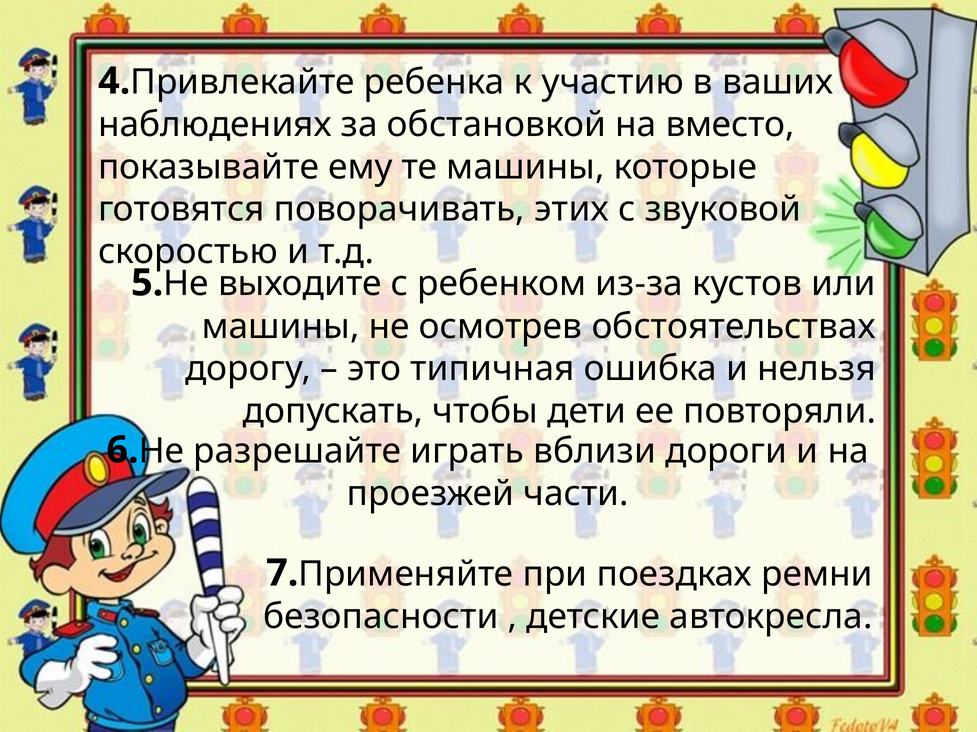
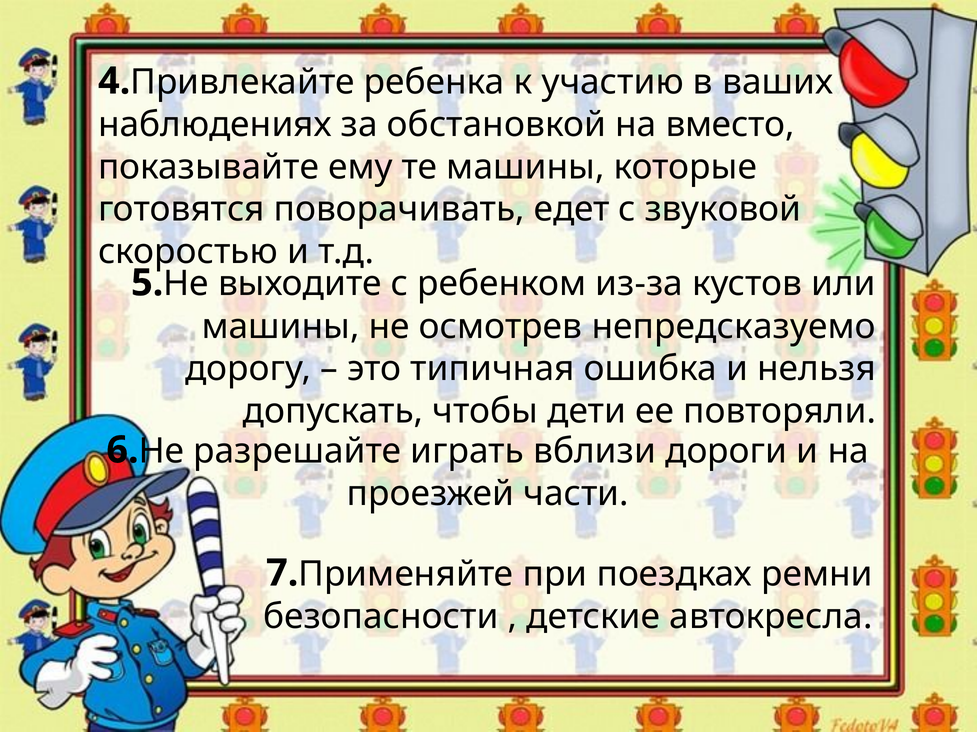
этих: этих -> едет
обстоятельствах: обстоятельствах -> непредсказуемо
